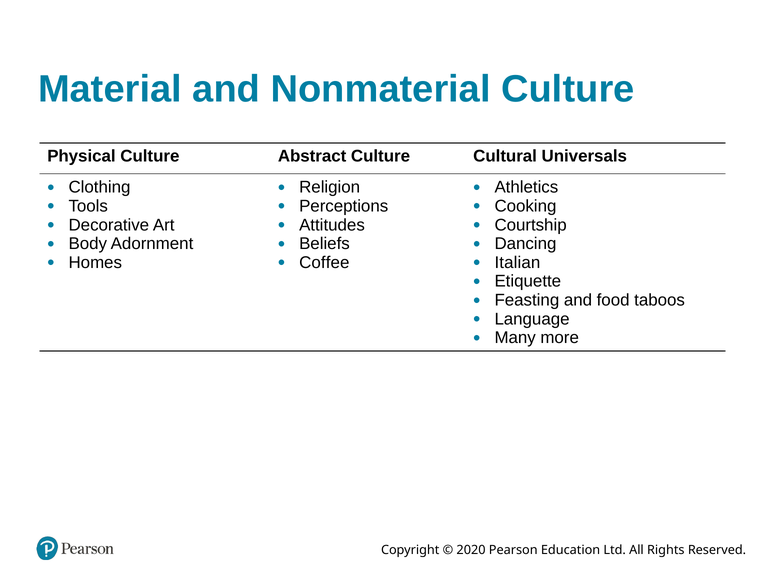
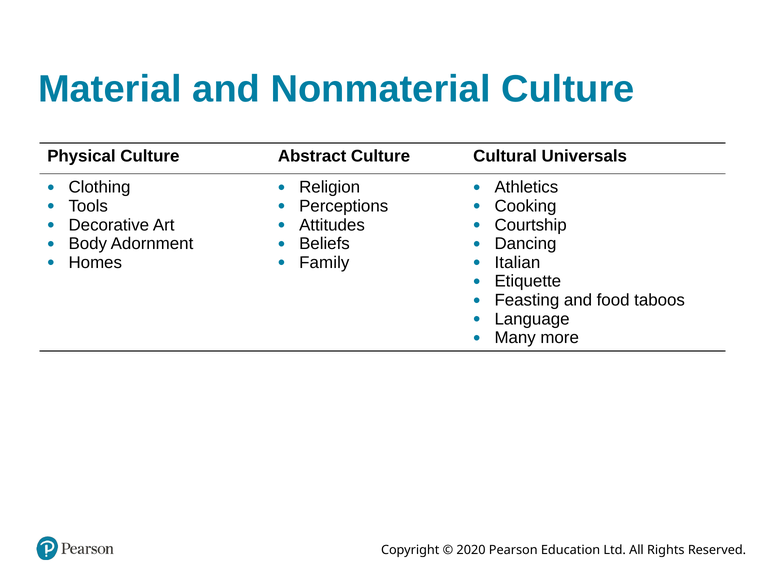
Coffee: Coffee -> Family
